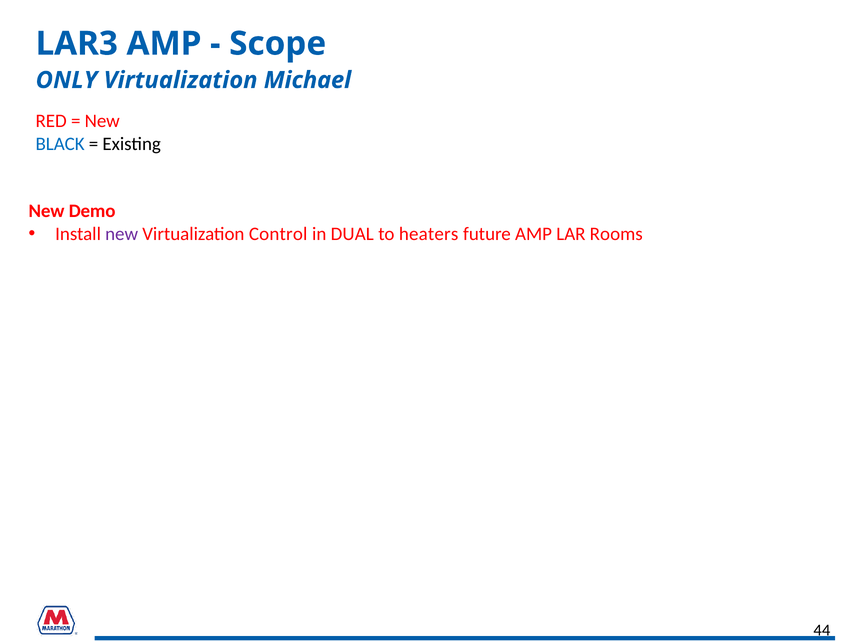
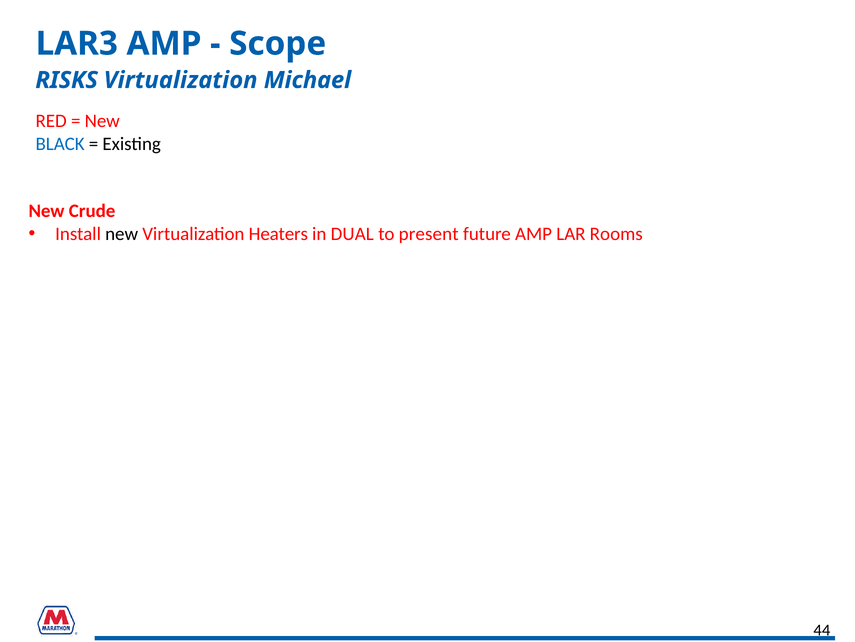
ONLY: ONLY -> RISKS
Demo: Demo -> Crude
new at (122, 234) colour: purple -> black
Control: Control -> Heaters
heaters: heaters -> present
